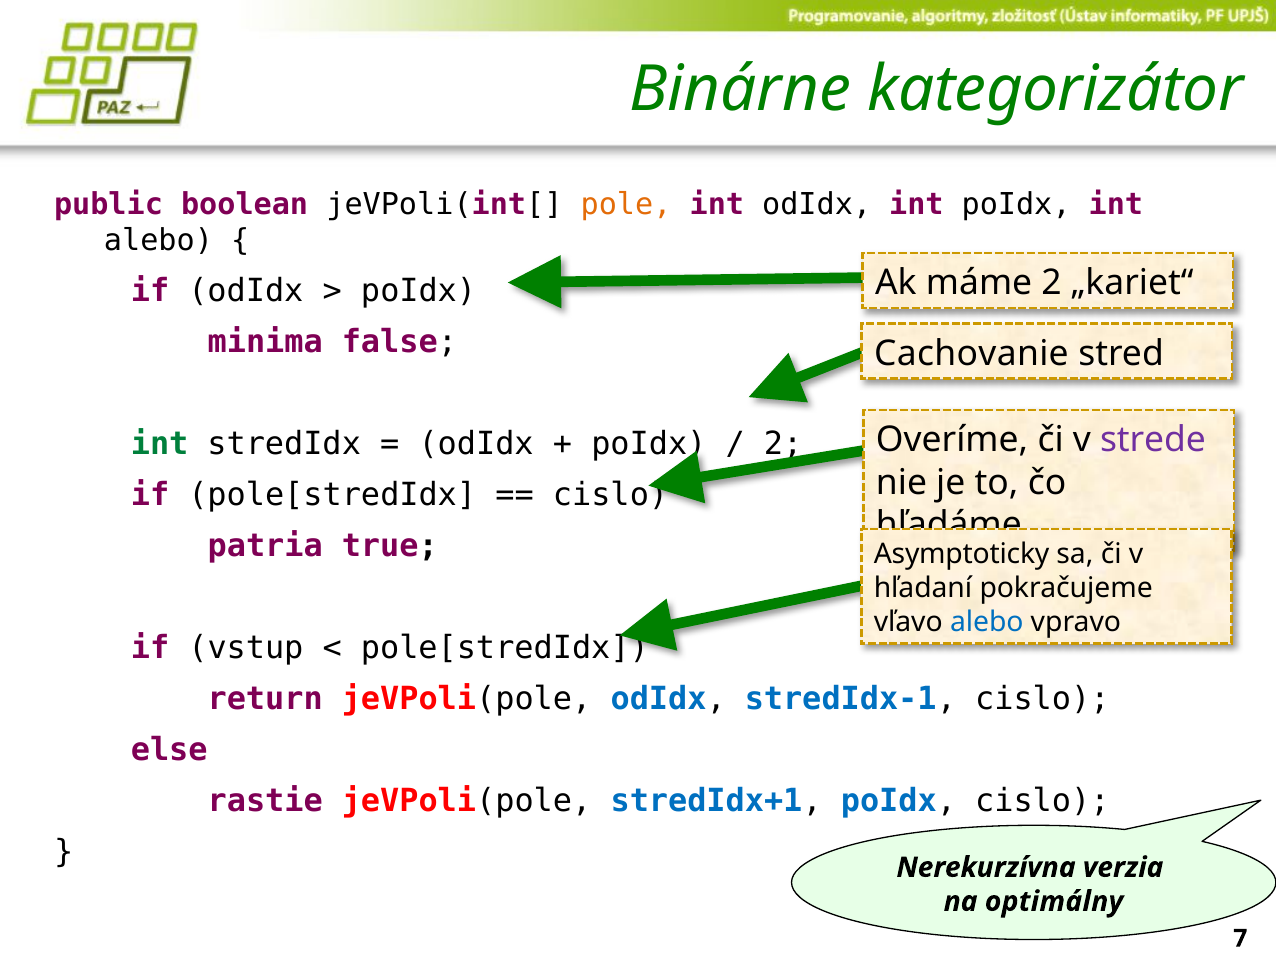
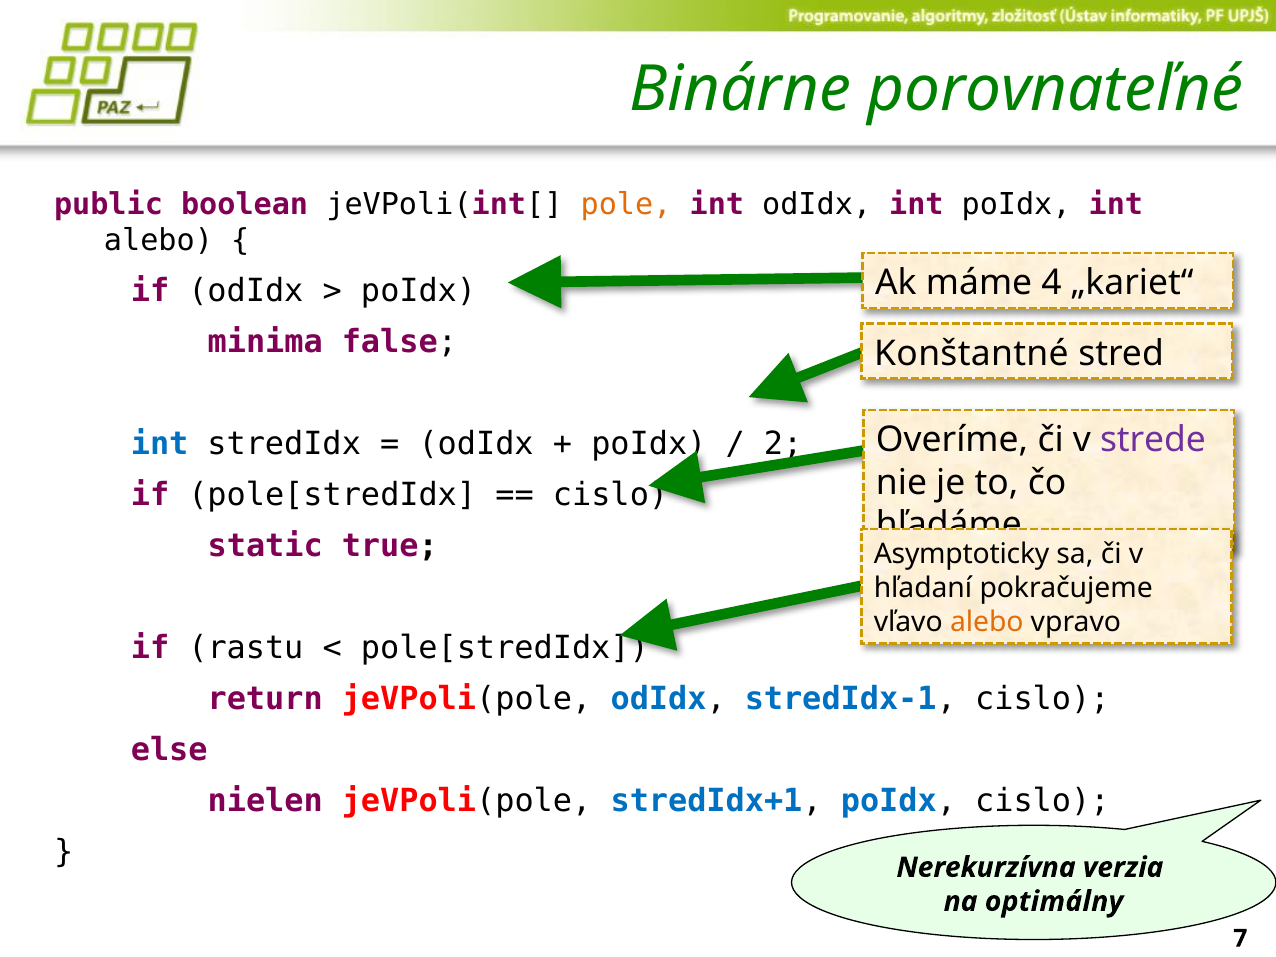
kategorizátor: kategorizátor -> porovnateľné
máme 2: 2 -> 4
Cachovanie: Cachovanie -> Konštantné
int at (160, 444) colour: green -> blue
patria: patria -> static
alebo at (987, 622) colour: blue -> orange
vstup: vstup -> rastu
rastie: rastie -> nielen
